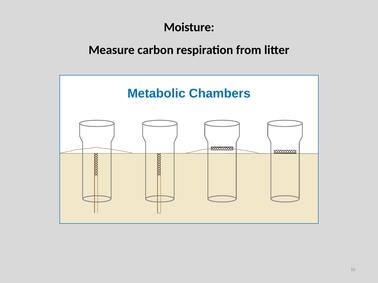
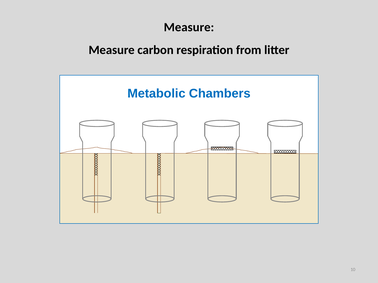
Moisture at (189, 27): Moisture -> Measure
